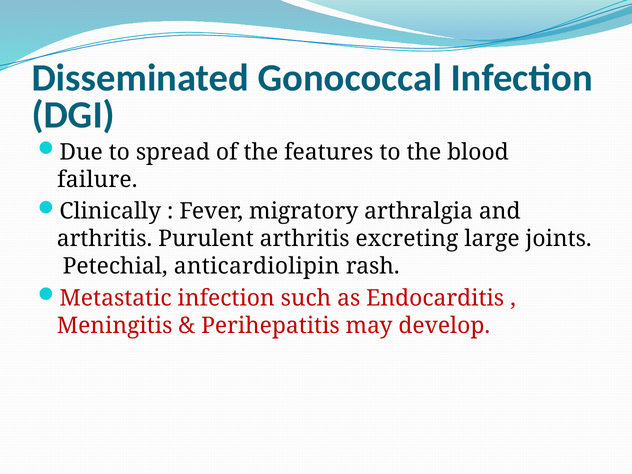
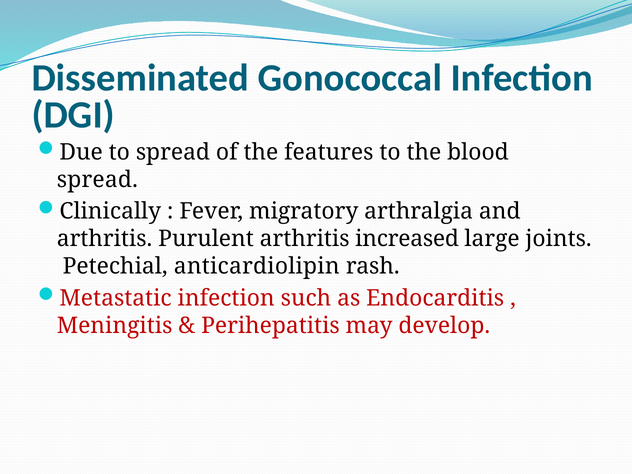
failure at (97, 180): failure -> spread
excreting: excreting -> increased
